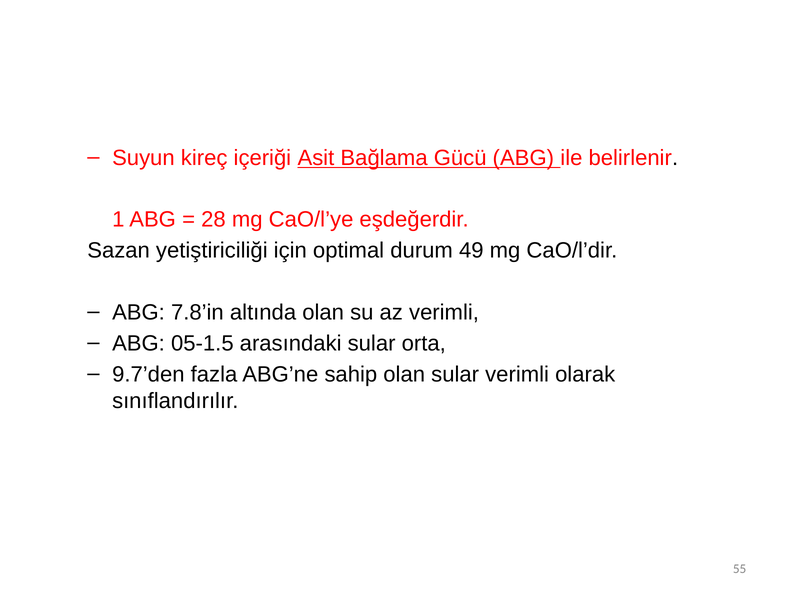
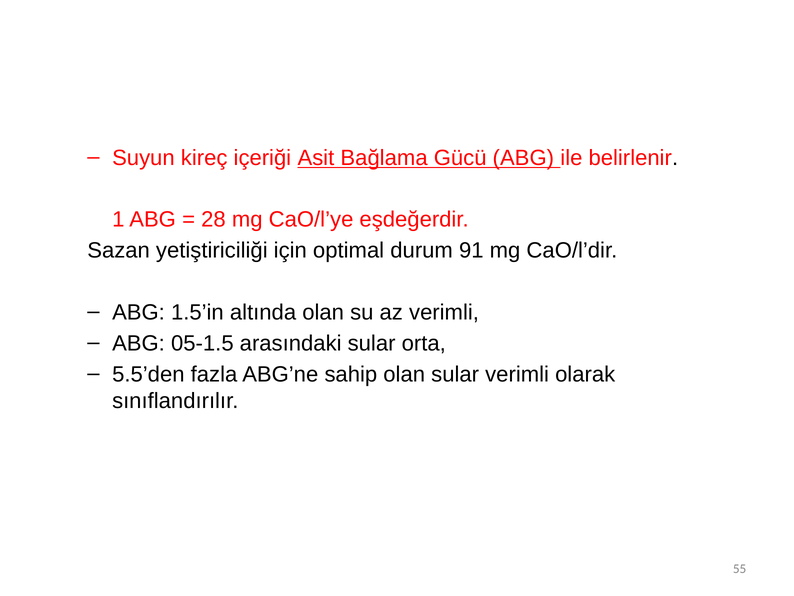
49: 49 -> 91
7.8’in: 7.8’in -> 1.5’in
9.7’den: 9.7’den -> 5.5’den
